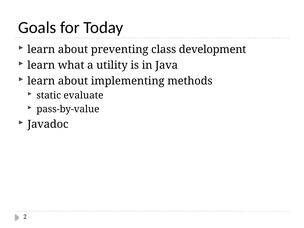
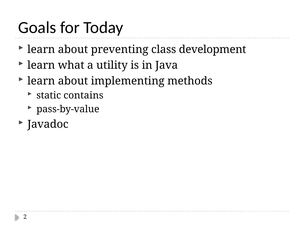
evaluate: evaluate -> contains
